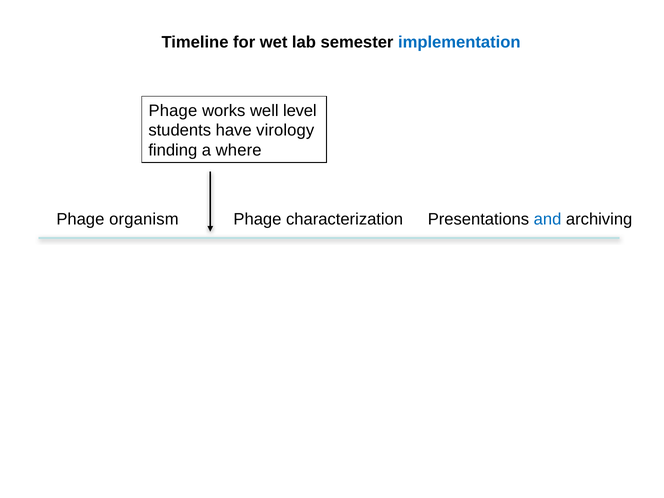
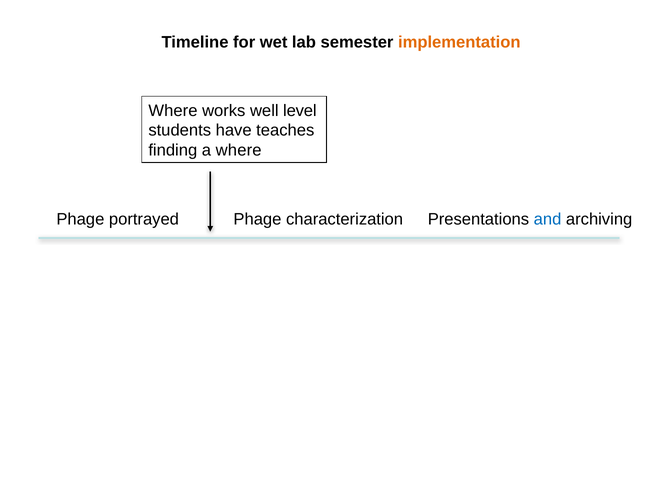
implementation colour: blue -> orange
Phage at (173, 111): Phage -> Where
virology: virology -> teaches
organism: organism -> portrayed
